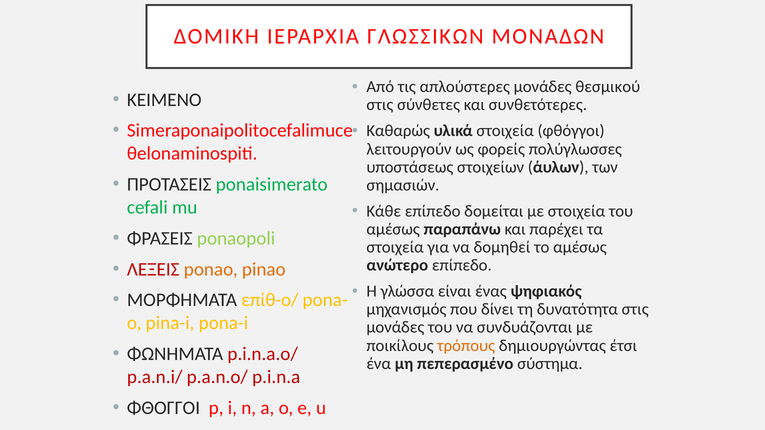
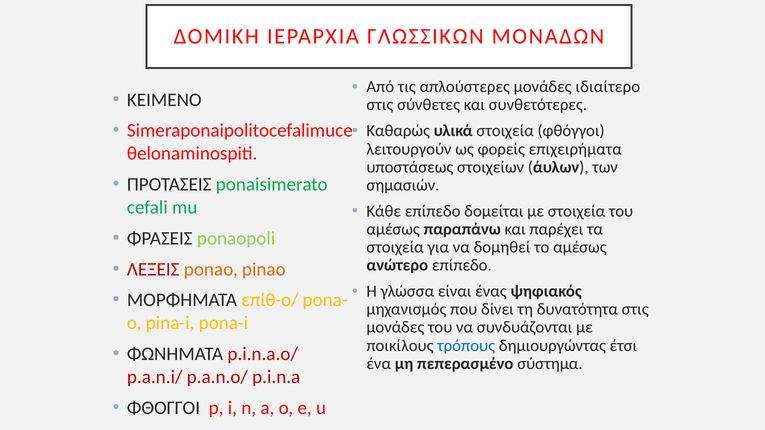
θεσμικού: θεσμικού -> ιδιαίτερο
πολύγλωσσες: πολύγλωσσες -> επιχειρήματα
τρόπους colour: orange -> blue
